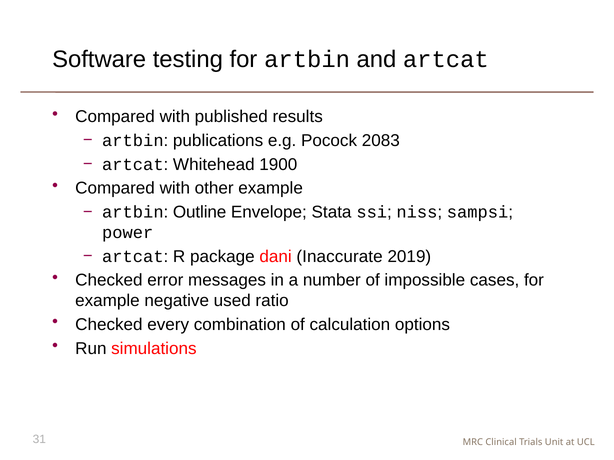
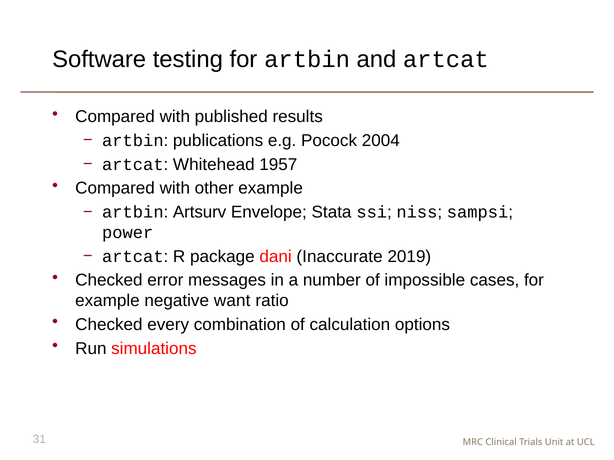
2083: 2083 -> 2004
1900: 1900 -> 1957
Outline: Outline -> Artsurv
used: used -> want
